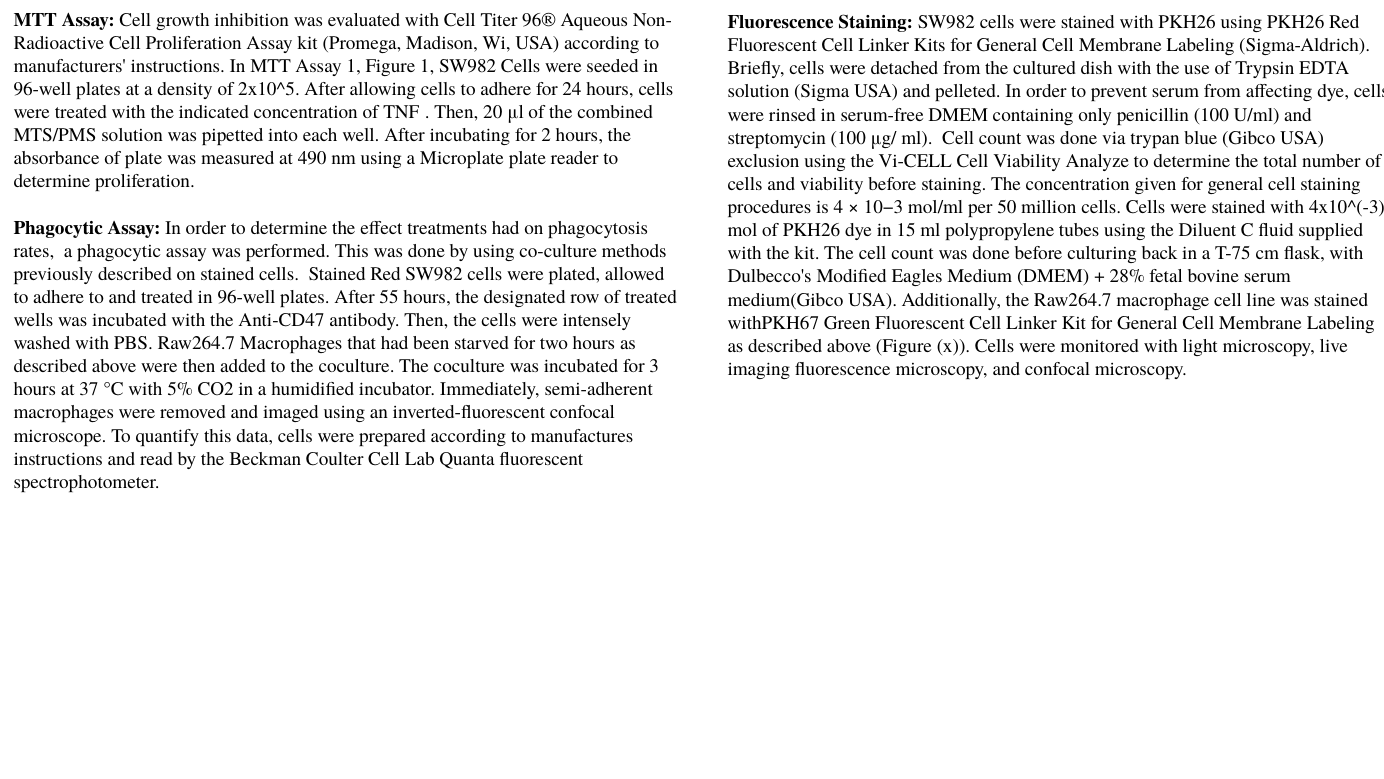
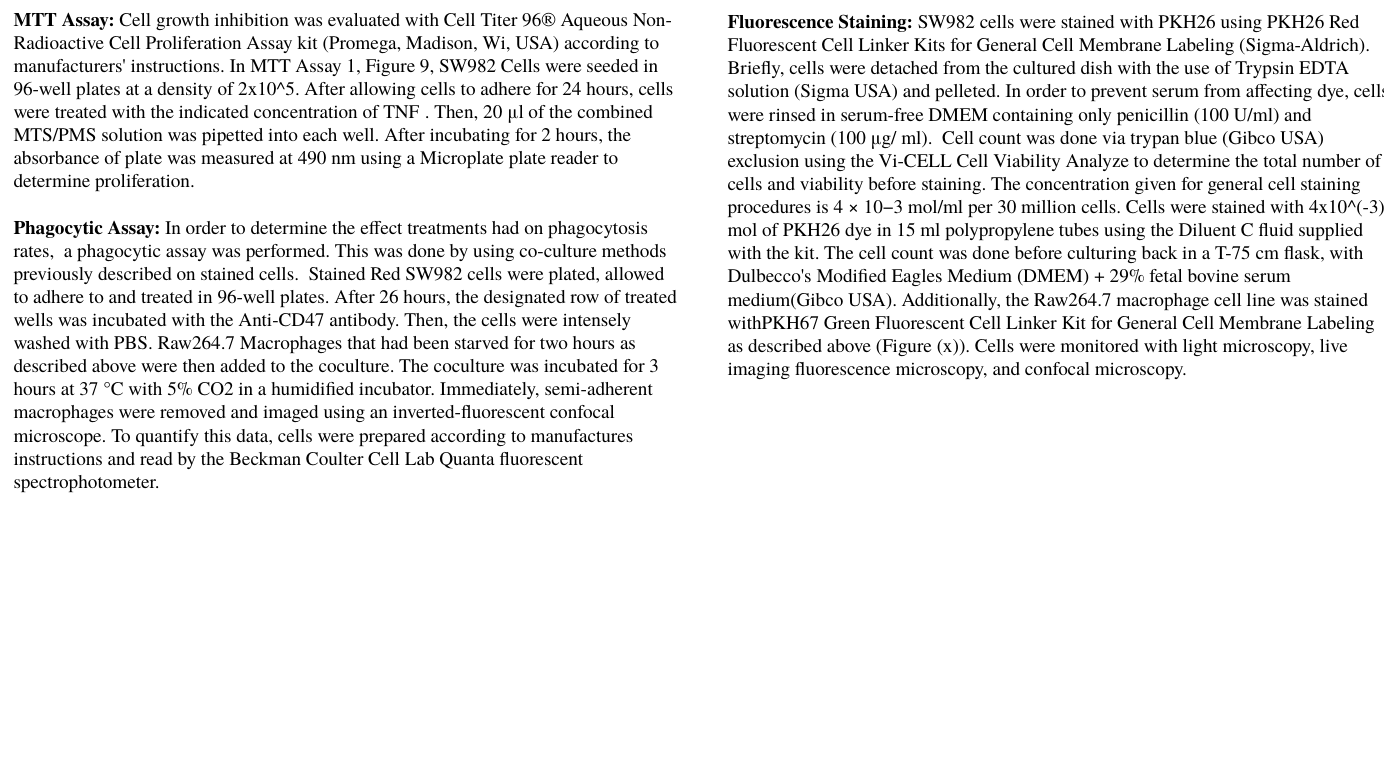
Figure 1: 1 -> 9
50: 50 -> 30
28%: 28% -> 29%
55: 55 -> 26
